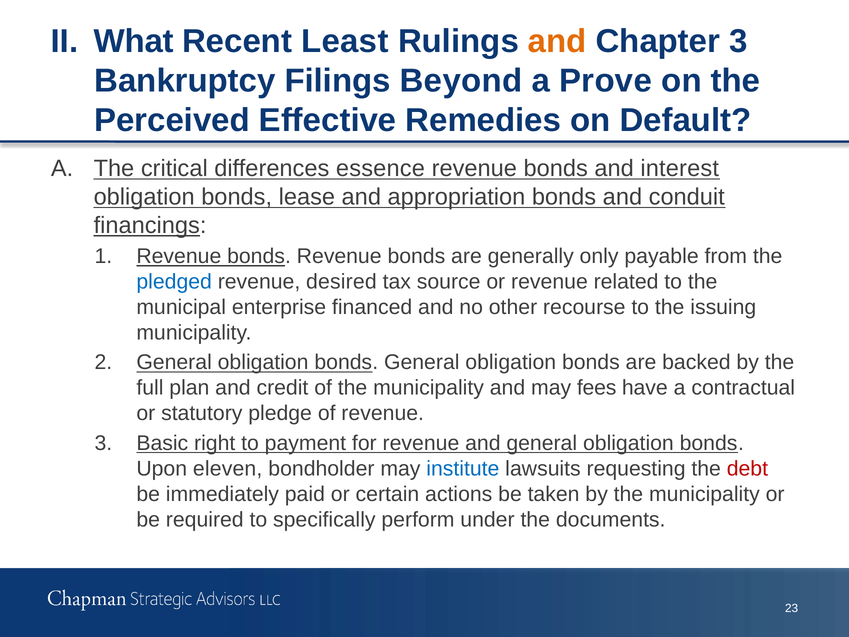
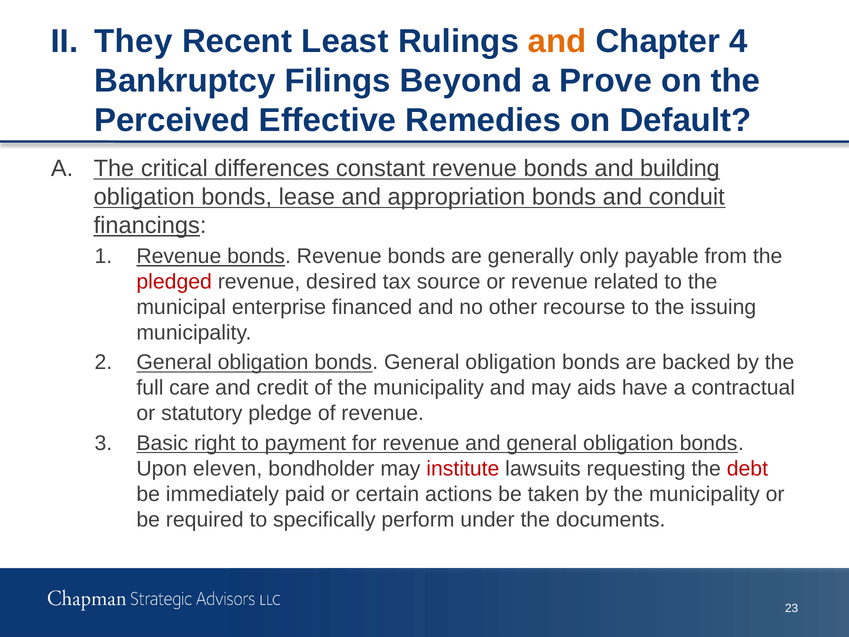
What: What -> They
Chapter 3: 3 -> 4
essence: essence -> constant
interest: interest -> building
pledged colour: blue -> red
plan: plan -> care
fees: fees -> aids
institute colour: blue -> red
